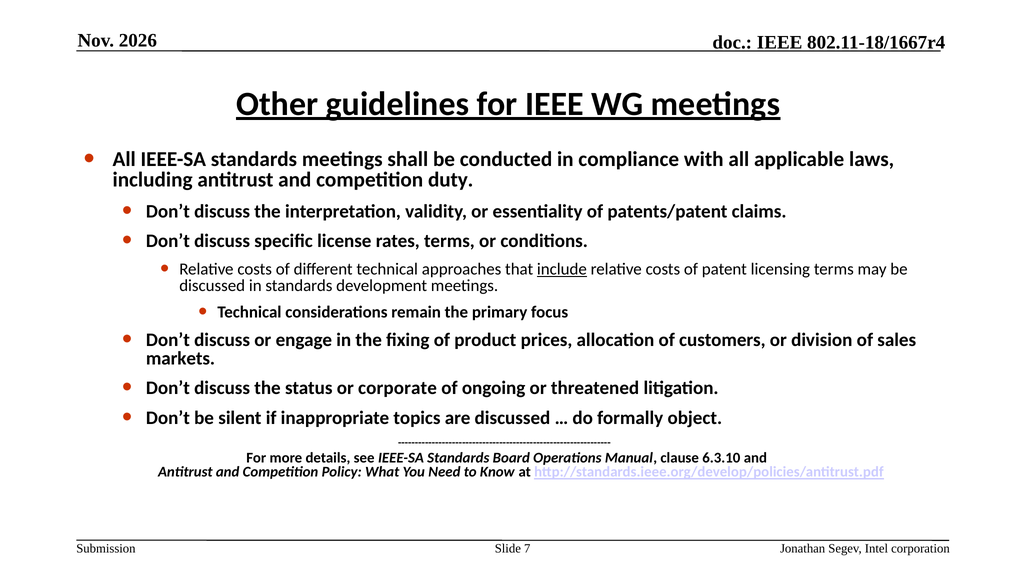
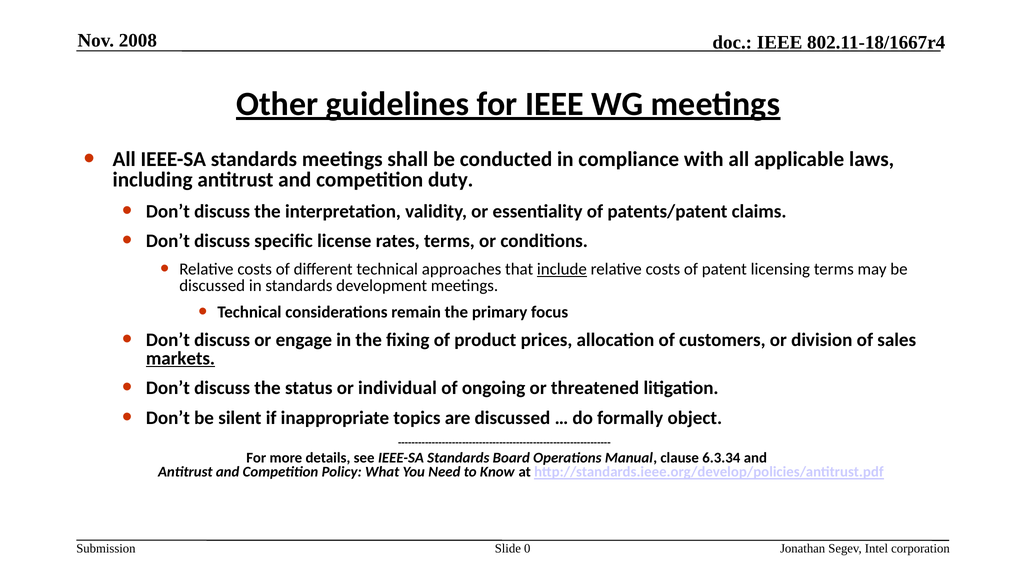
2026: 2026 -> 2008
markets underline: none -> present
corporate: corporate -> individual
6.3.10: 6.3.10 -> 6.3.34
7: 7 -> 0
